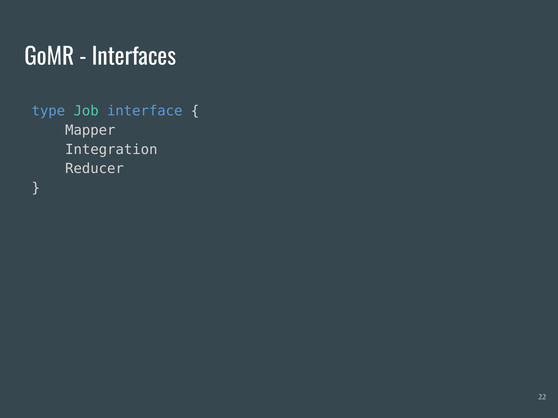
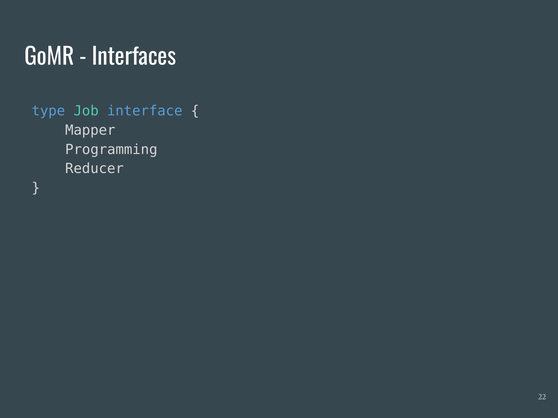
Integration: Integration -> Programming
